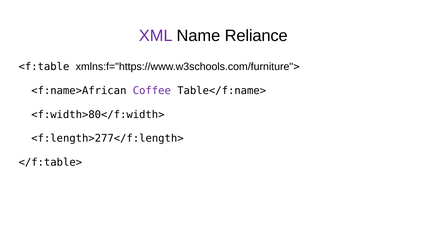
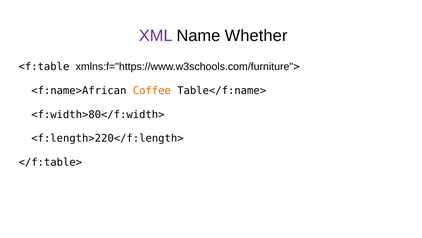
Reliance: Reliance -> Whether
Coffee colour: purple -> orange
<f:length>277</f:length>: <f:length>277</f:length> -> <f:length>220</f:length>
